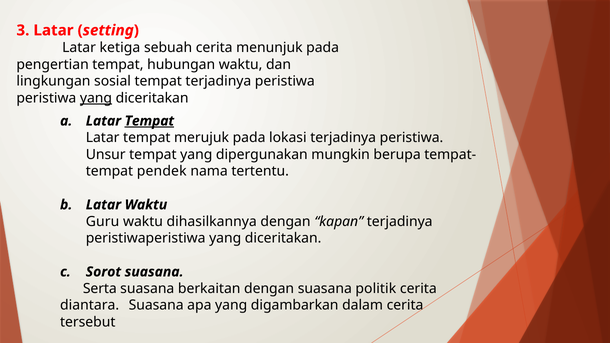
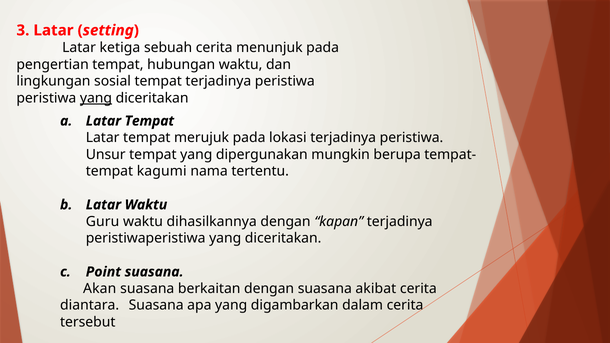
Tempat at (149, 121) underline: present -> none
pendek: pendek -> kagumi
Sorot: Sorot -> Point
Serta: Serta -> Akan
politik: politik -> akibat
